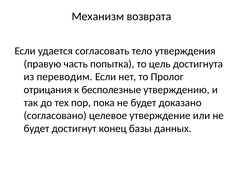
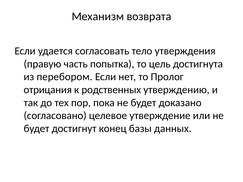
переводим: переводим -> перебором
бесполезные: бесполезные -> родственных
